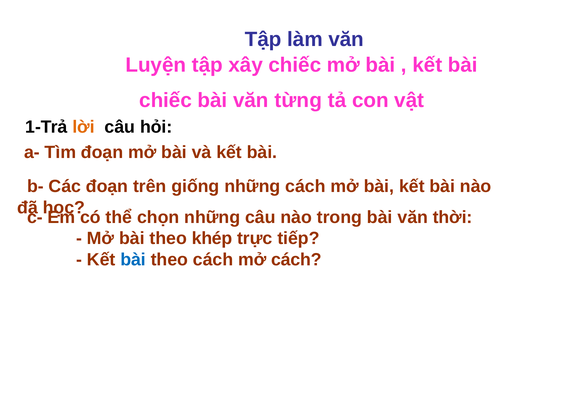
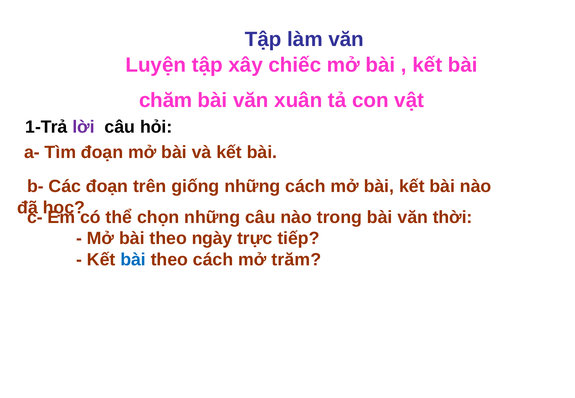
chiếc at (166, 100): chiếc -> chăm
từng: từng -> xuân
lời colour: orange -> purple
khép: khép -> ngày
mở cách: cách -> trăm
